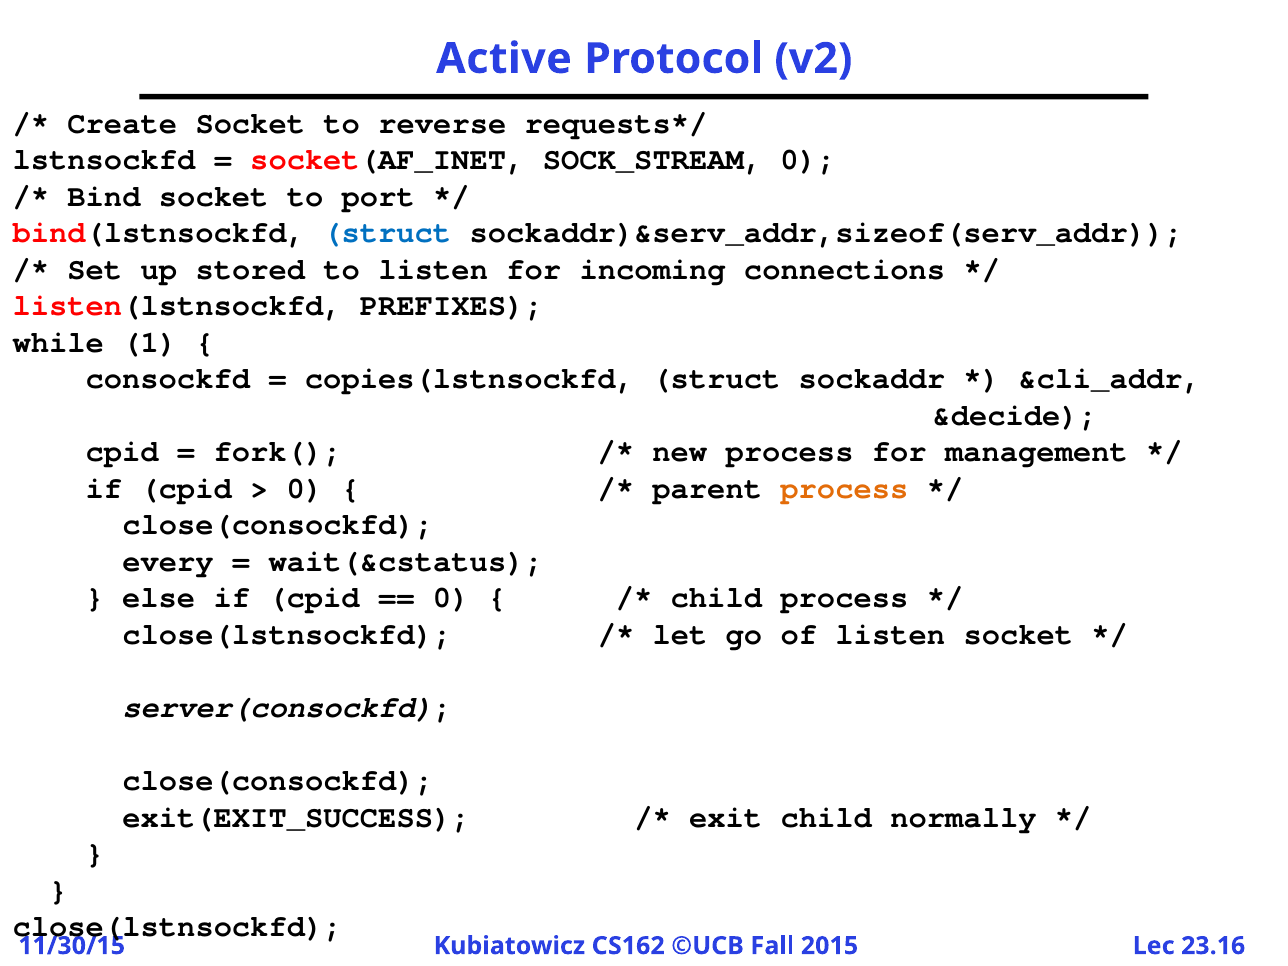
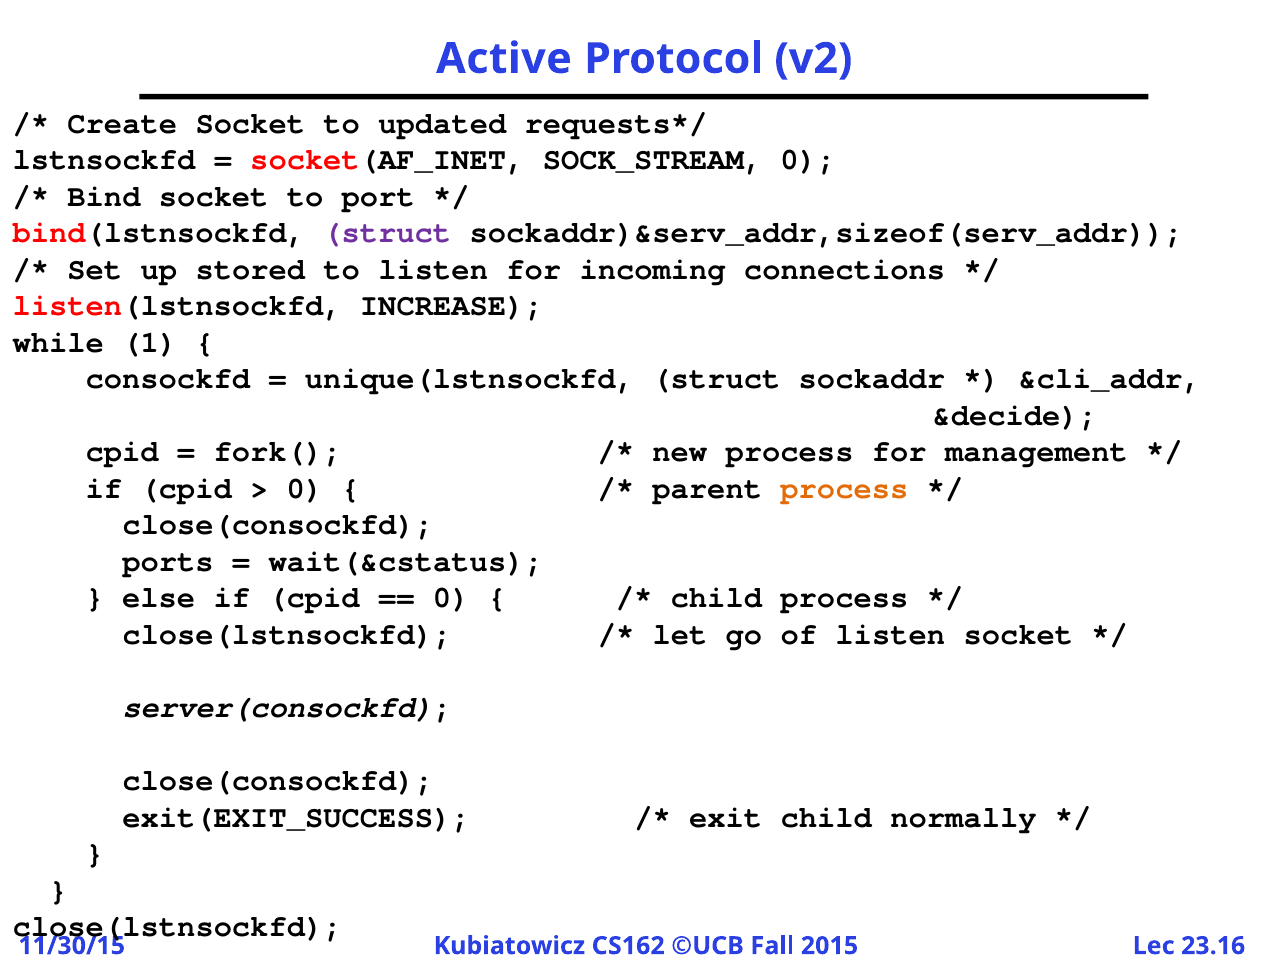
reverse: reverse -> updated
struct at (387, 233) colour: blue -> purple
PREFIXES: PREFIXES -> INCREASE
copies(lstnsockfd: copies(lstnsockfd -> unique(lstnsockfd
every: every -> ports
